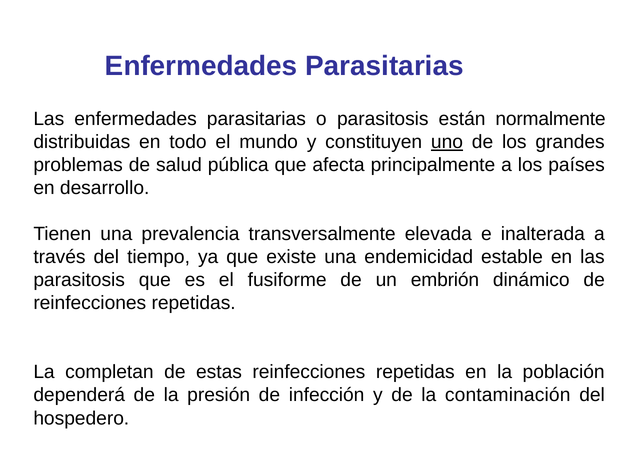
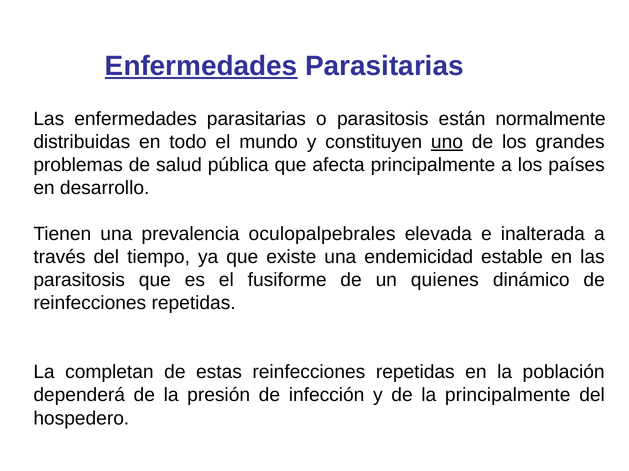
Enfermedades at (201, 66) underline: none -> present
transversalmente: transversalmente -> oculopalpebrales
embrión: embrión -> quienes
la contaminación: contaminación -> principalmente
